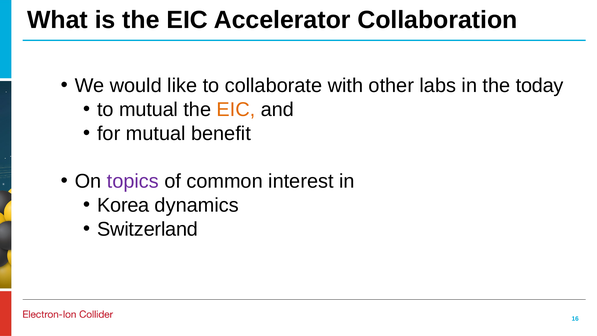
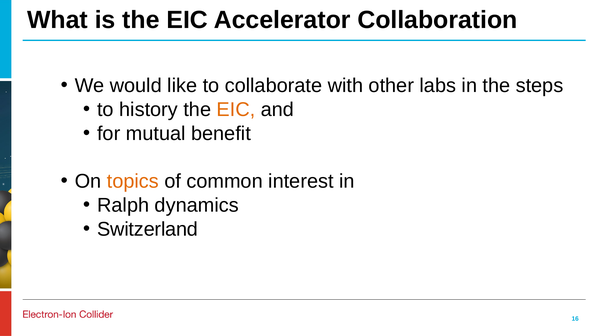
today: today -> steps
to mutual: mutual -> history
topics colour: purple -> orange
Korea: Korea -> Ralph
